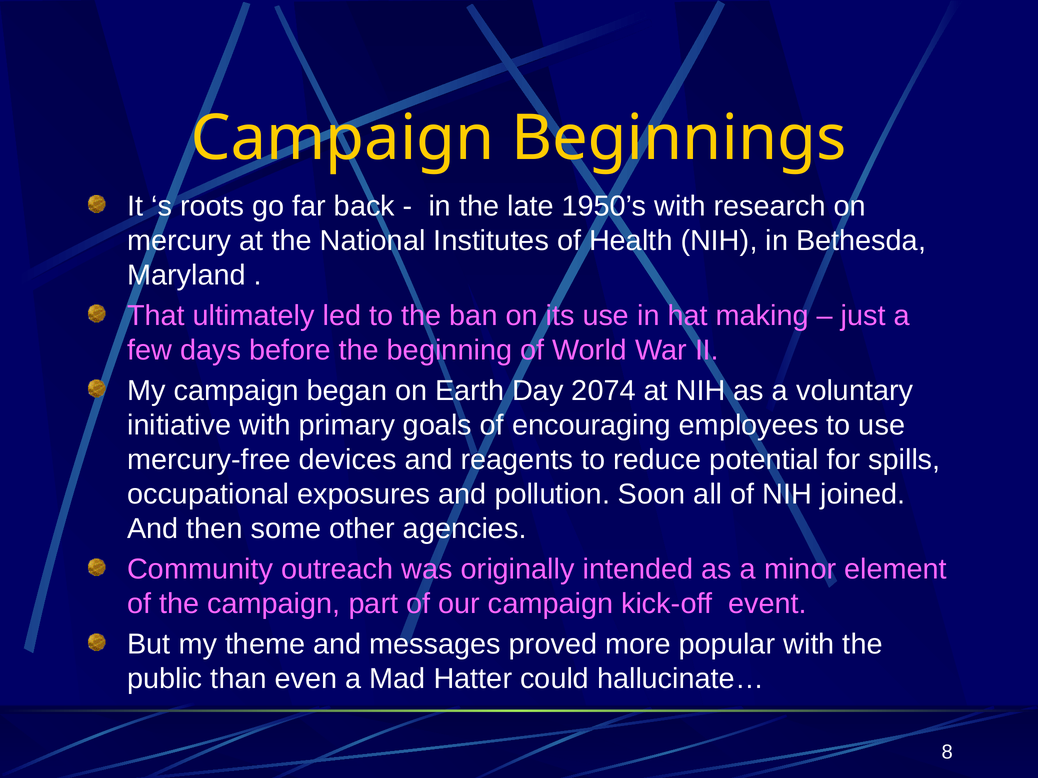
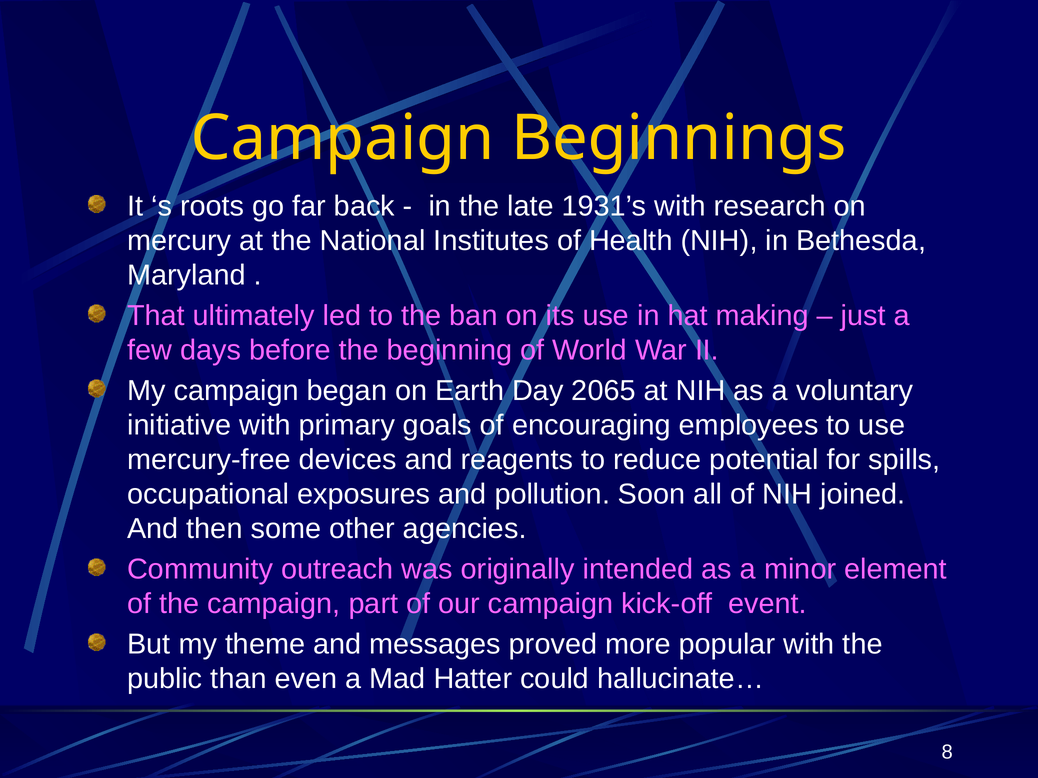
1950’s: 1950’s -> 1931’s
2074: 2074 -> 2065
